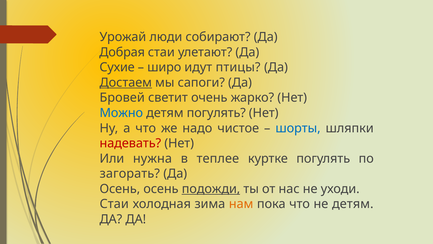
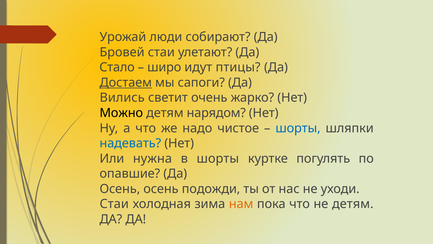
Добрая: Добрая -> Бровей
Сухие: Сухие -> Стало
Бровей: Бровей -> Вились
Можно colour: blue -> black
детям погулять: погулять -> нарядом
надевать colour: red -> blue
в теплее: теплее -> шорты
загорать: загорать -> опавшие
подожди underline: present -> none
